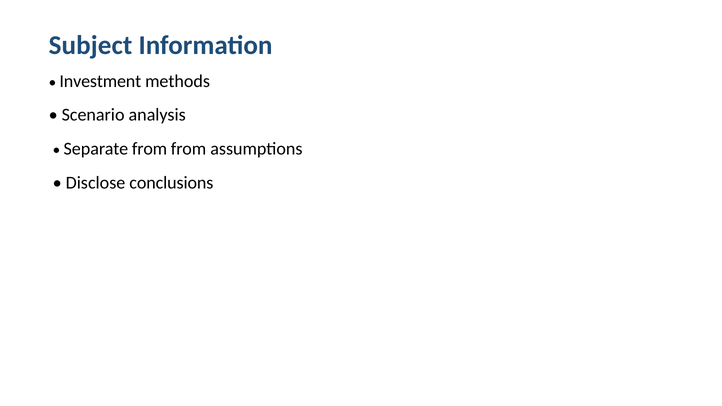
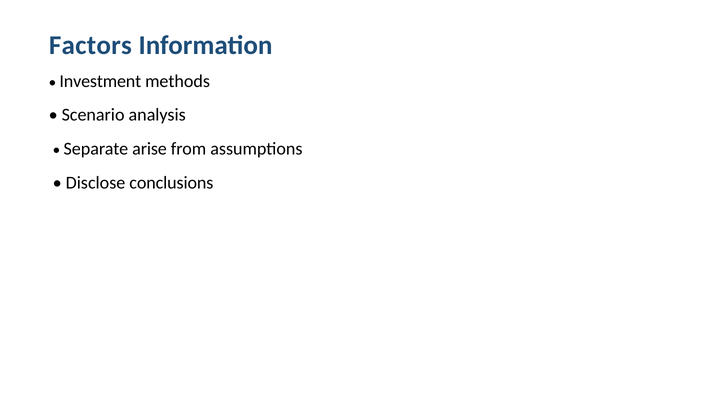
Subject: Subject -> Factors
Separate from: from -> arise
